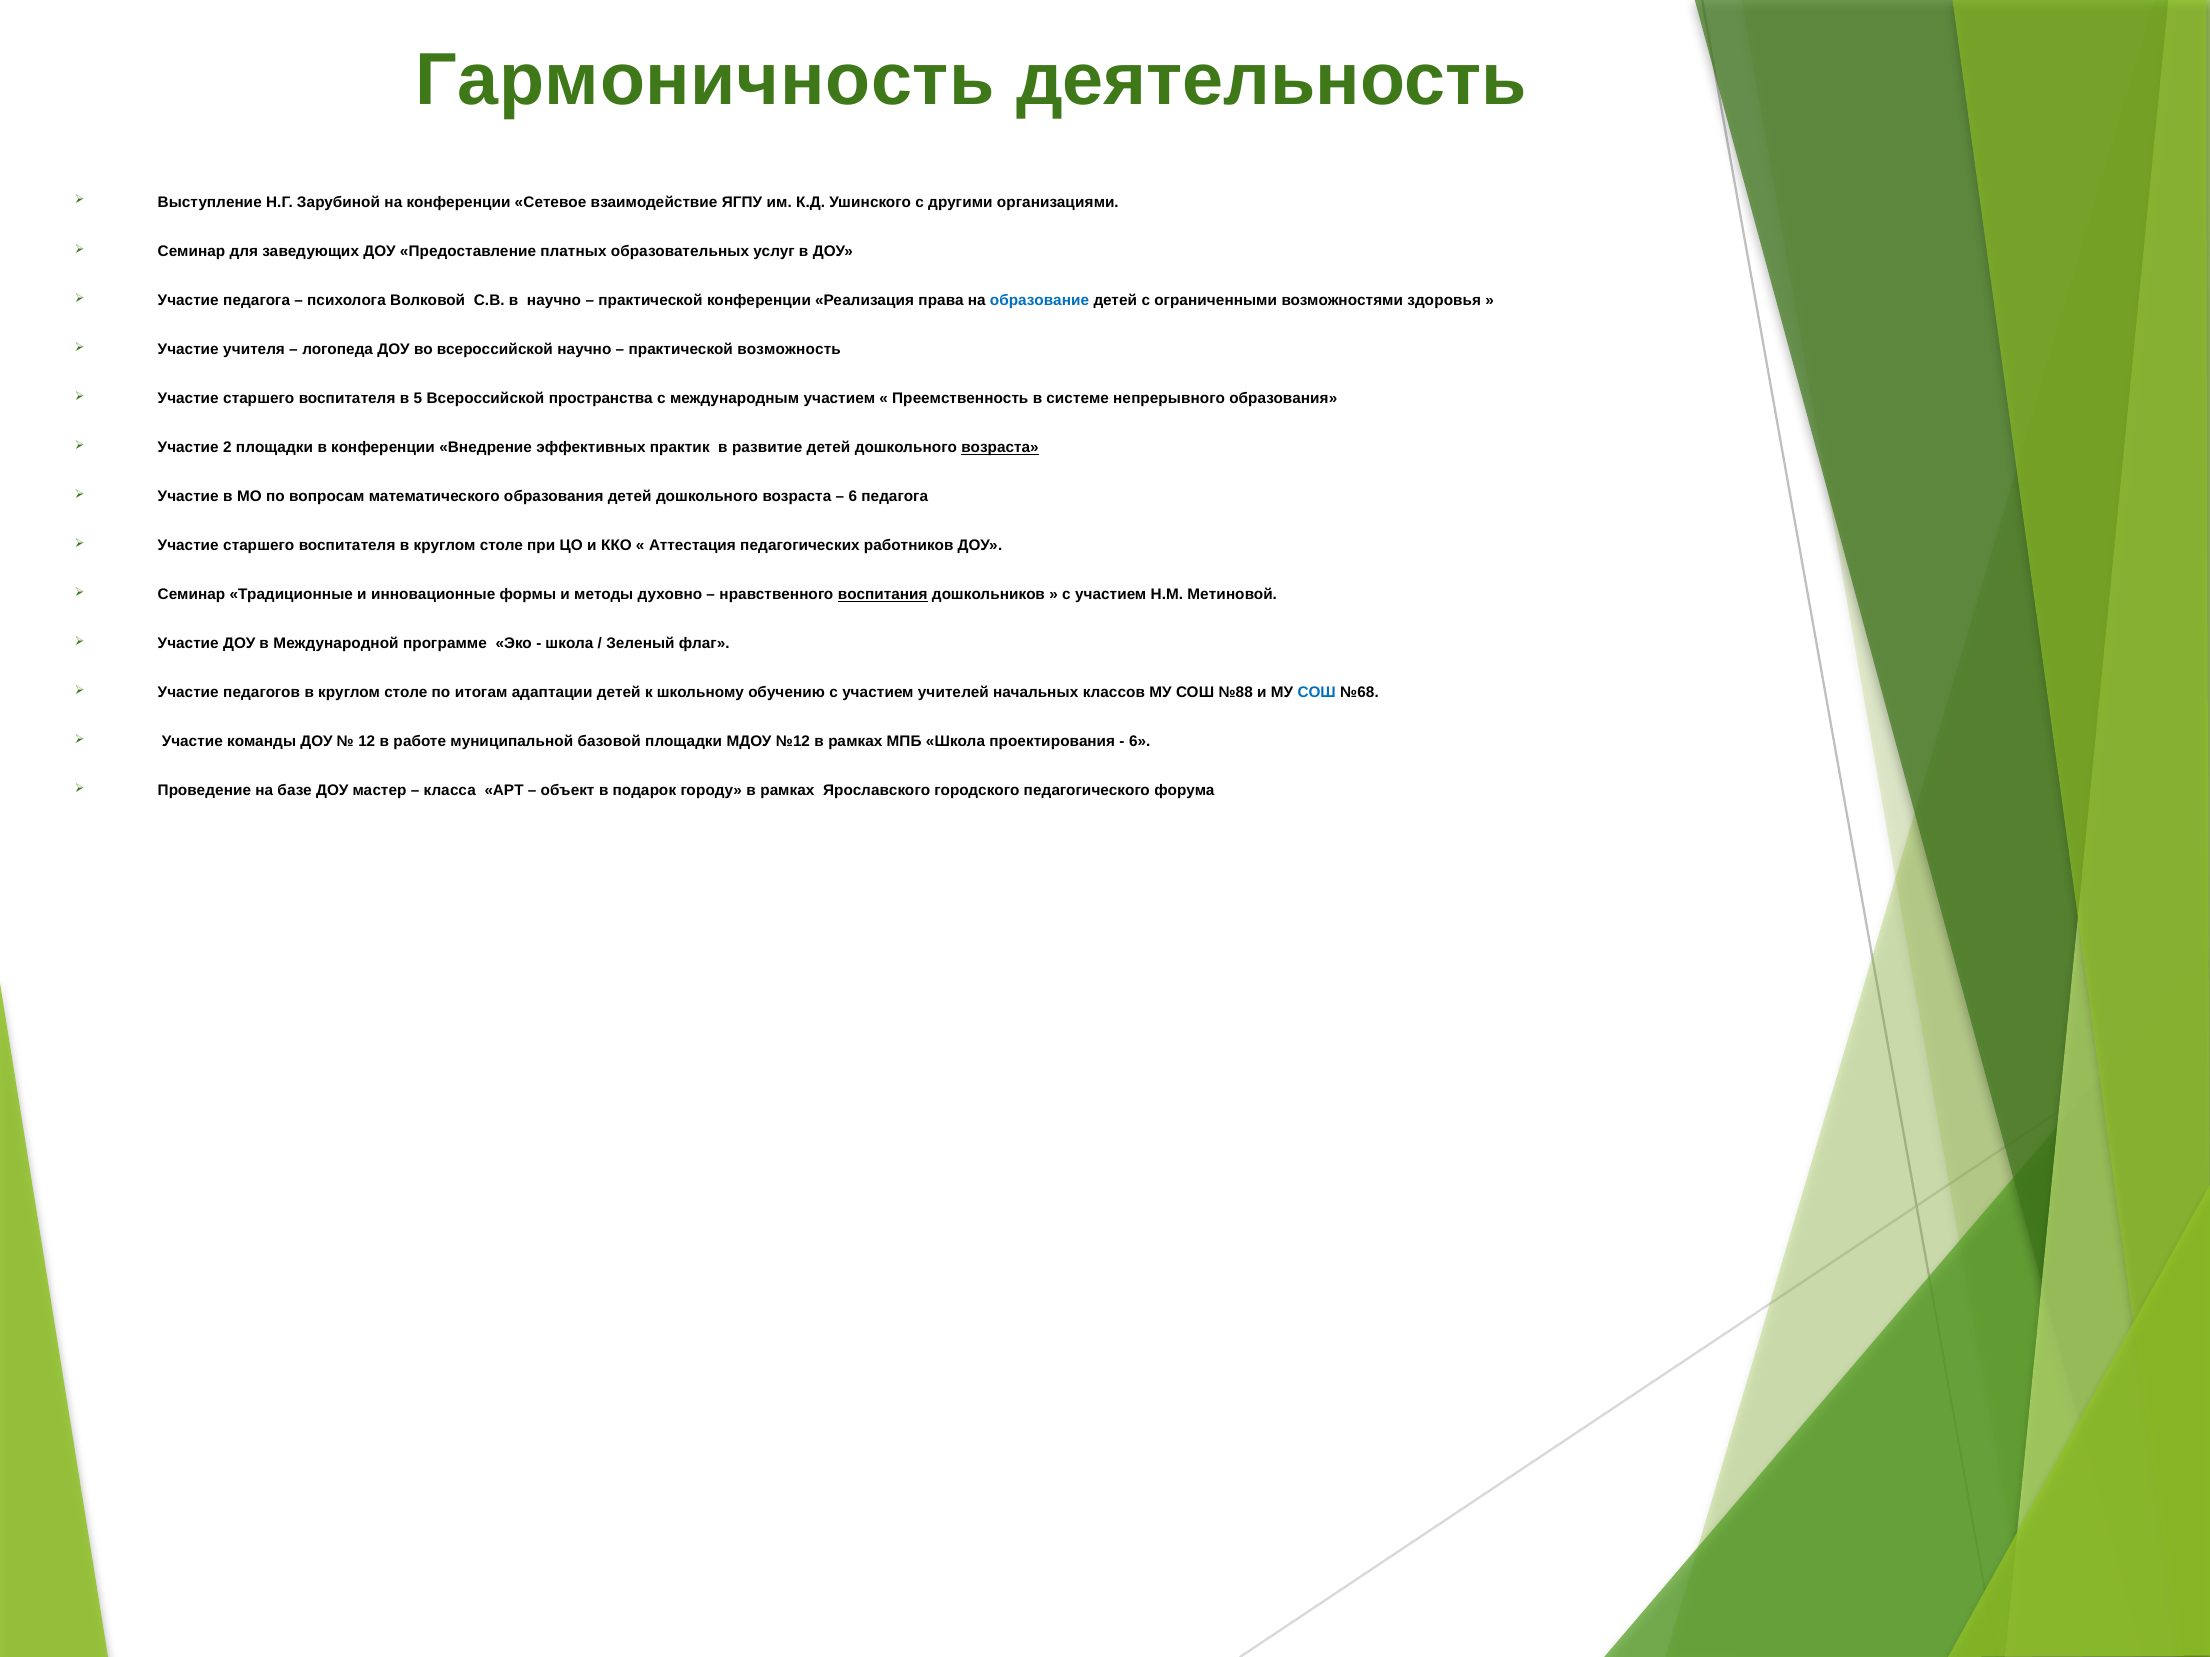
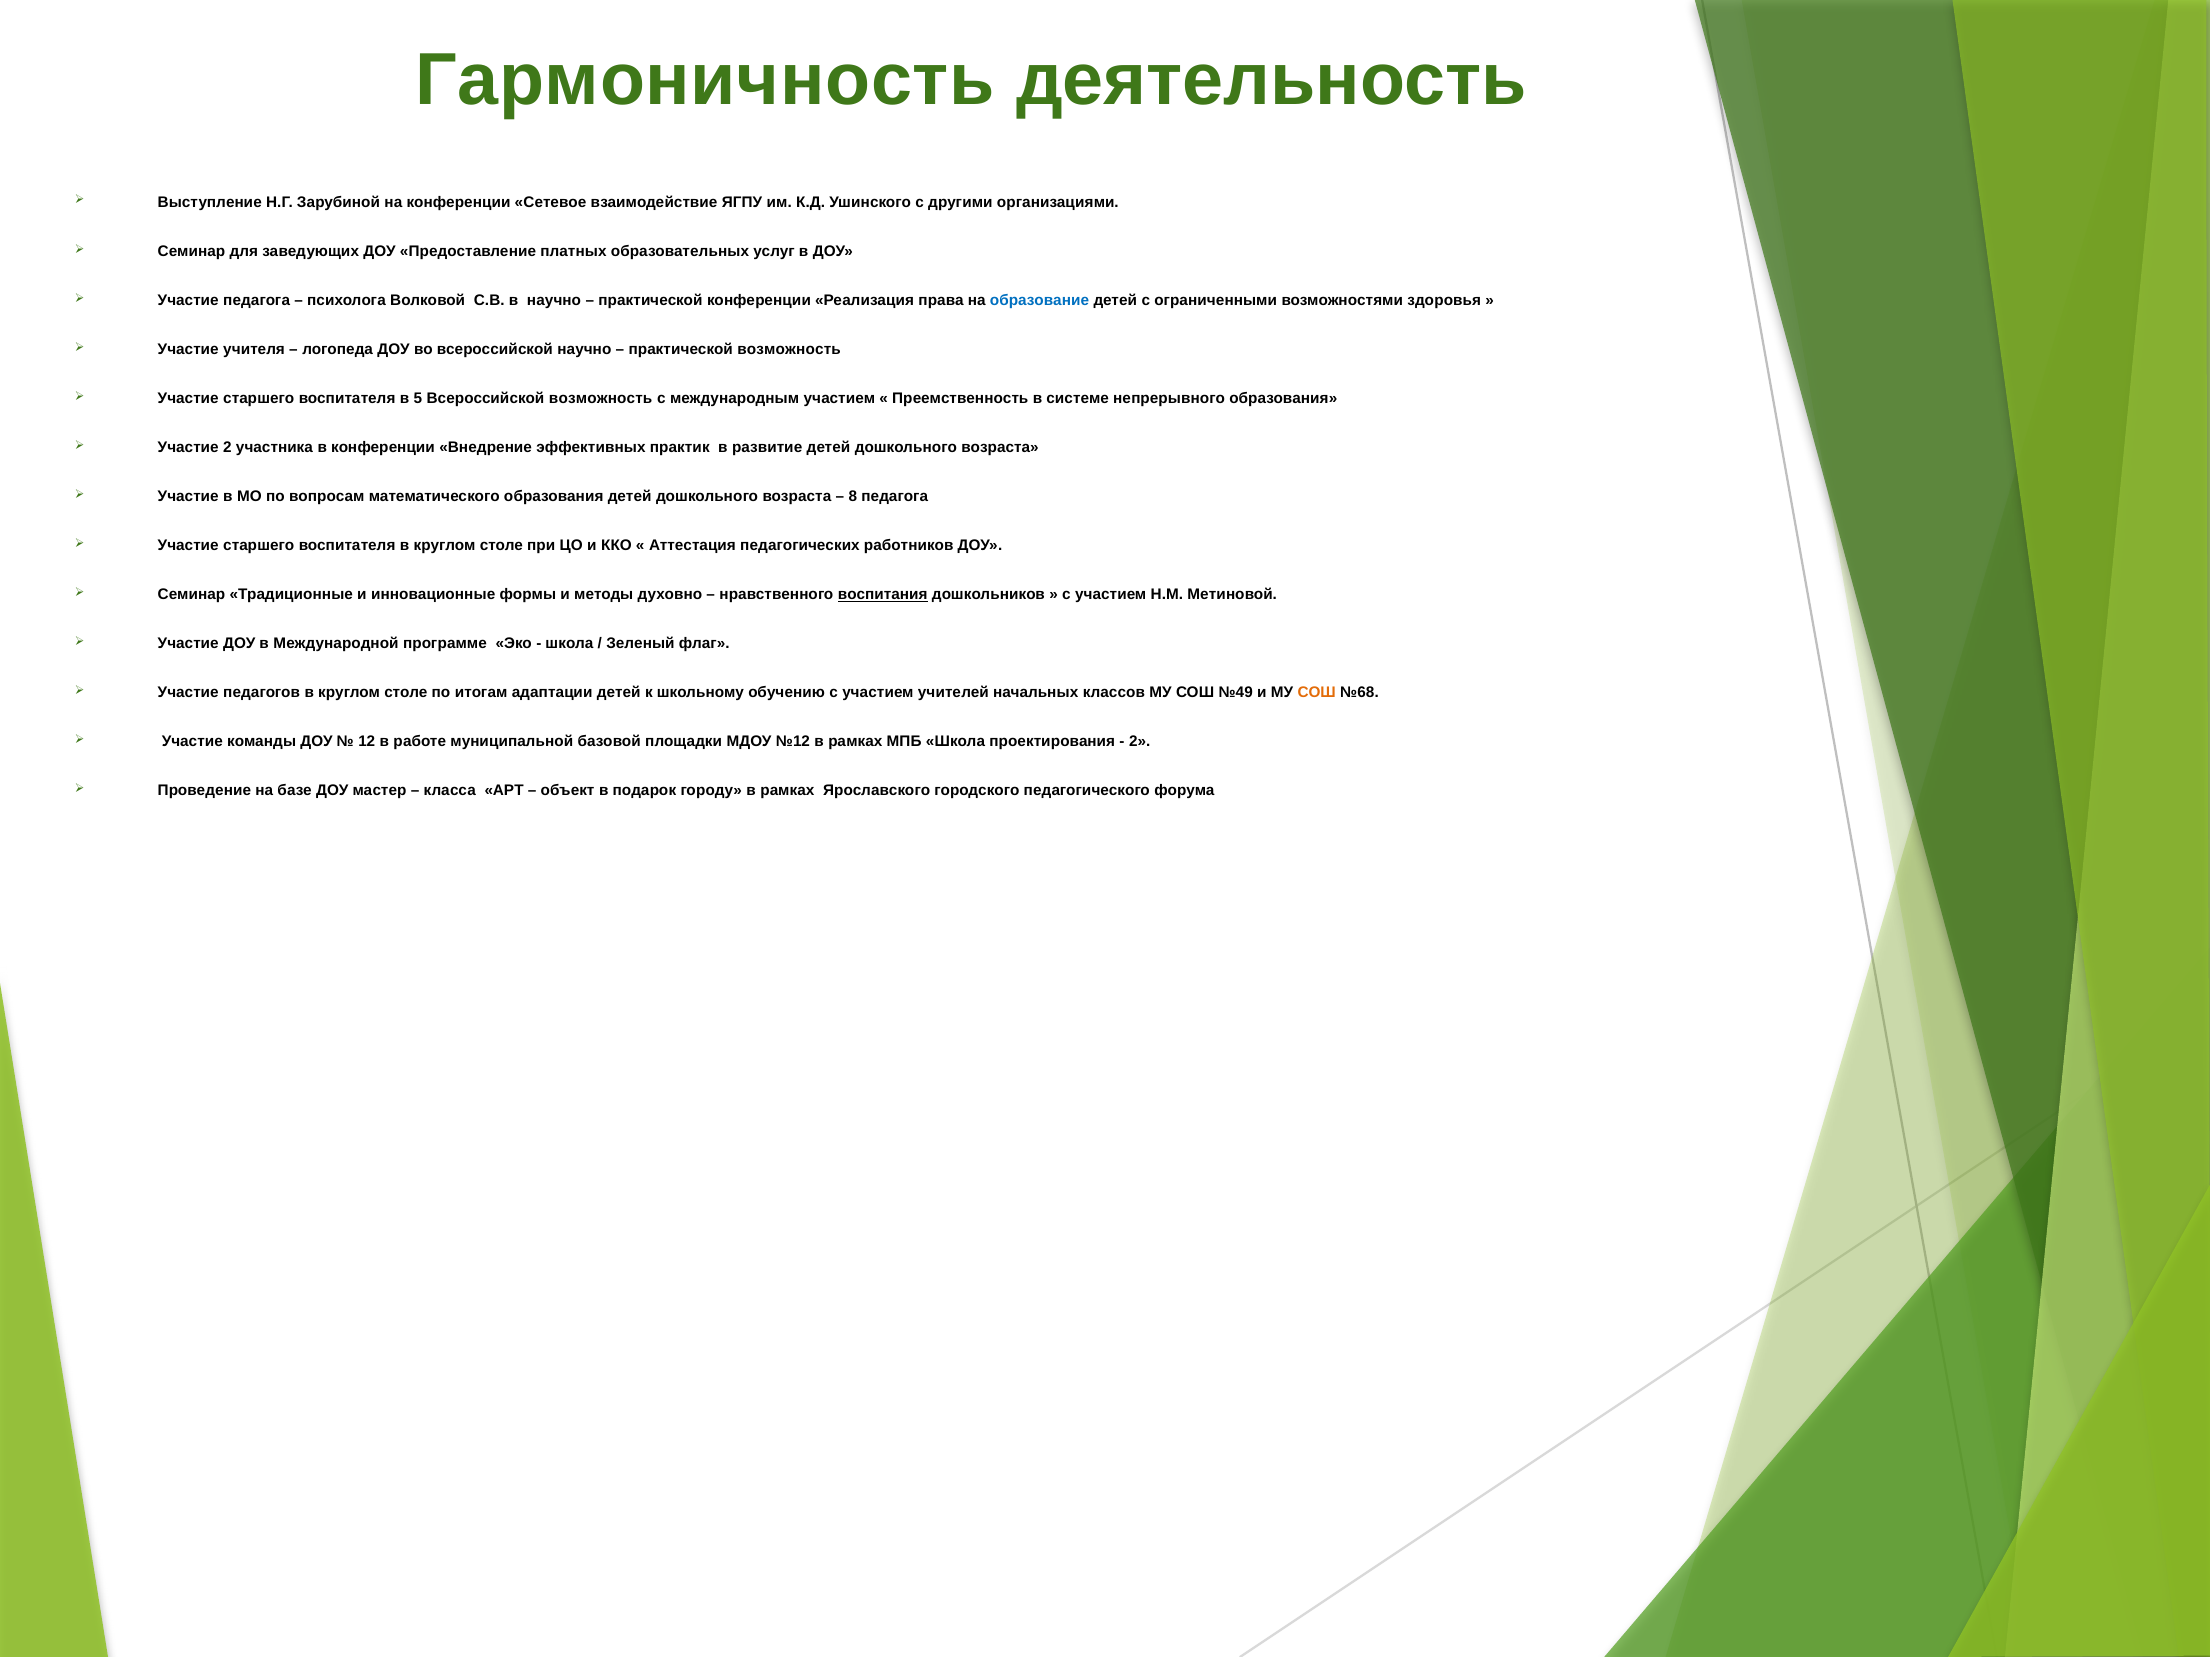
Всероссийской пространства: пространства -> возможность
2 площадки: площадки -> участника
возраста at (1000, 448) underline: present -> none
6 at (853, 497): 6 -> 8
№88: №88 -> №49
СОШ at (1317, 693) colour: blue -> orange
6 at (1140, 742): 6 -> 2
